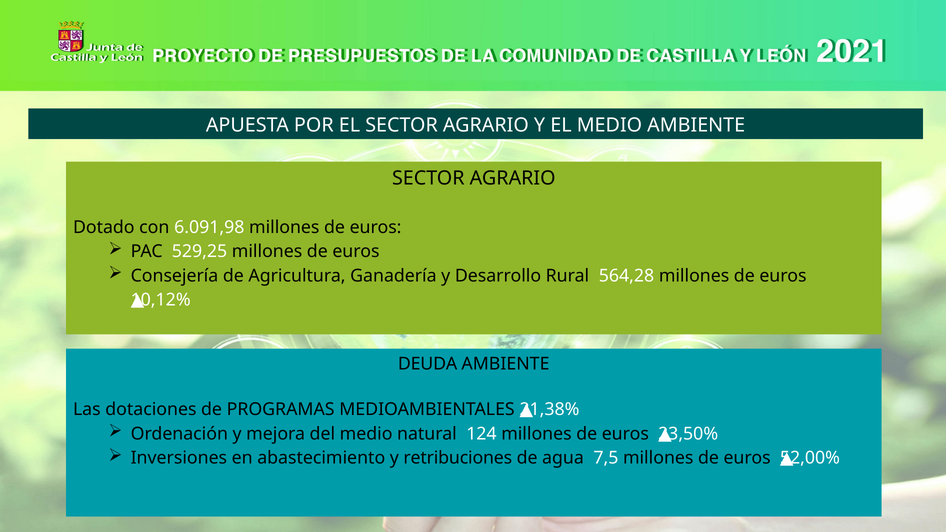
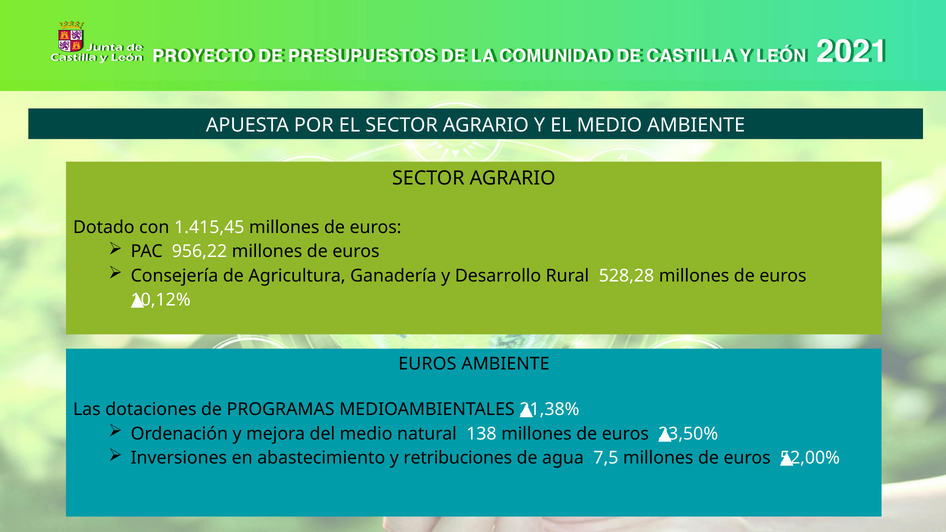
6.091,98: 6.091,98 -> 1.415,45
529,25: 529,25 -> 956,22
564,28: 564,28 -> 528,28
DEUDA at (428, 364): DEUDA -> EUROS
124: 124 -> 138
